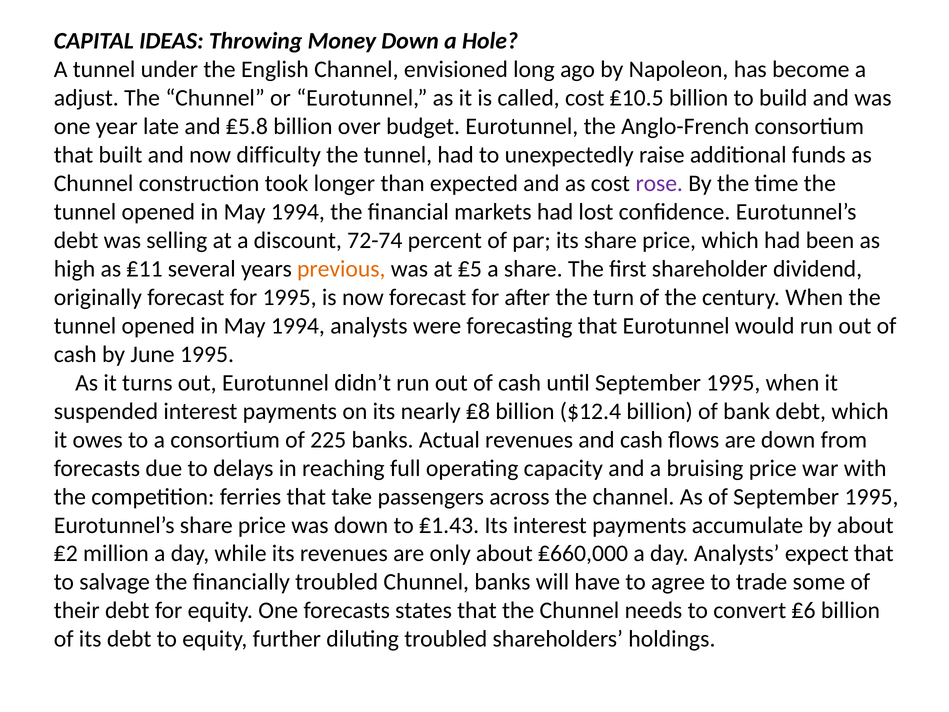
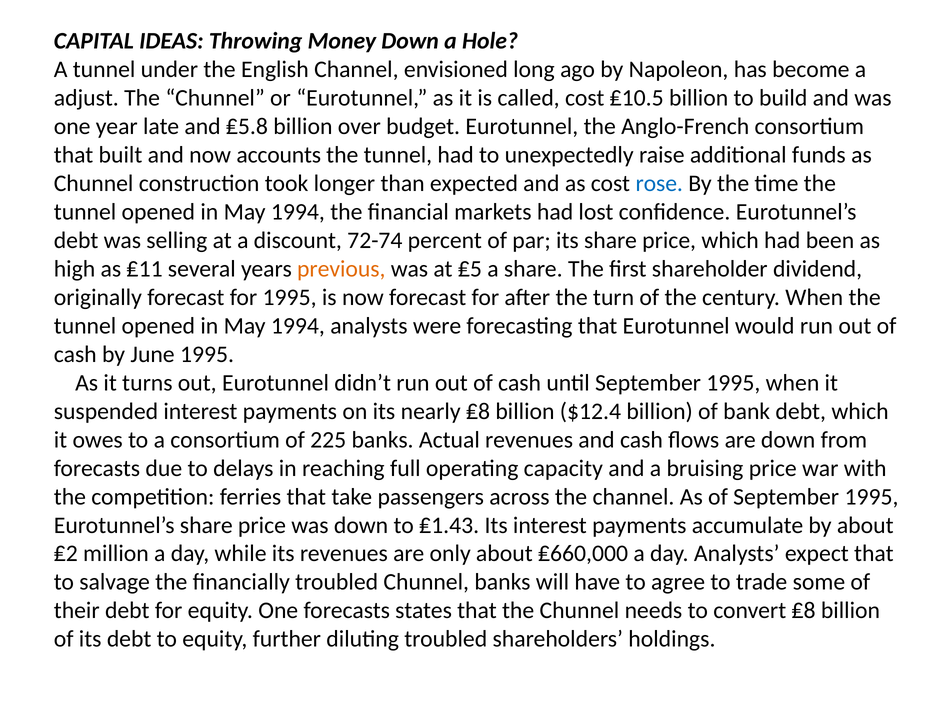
difficulty: difficulty -> accounts
rose colour: purple -> blue
convert ₤6: ₤6 -> ₤8
